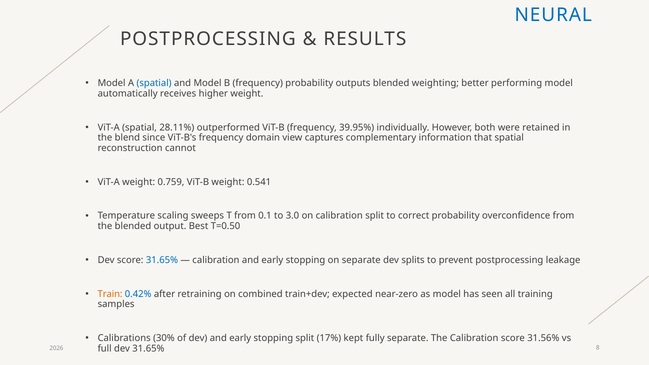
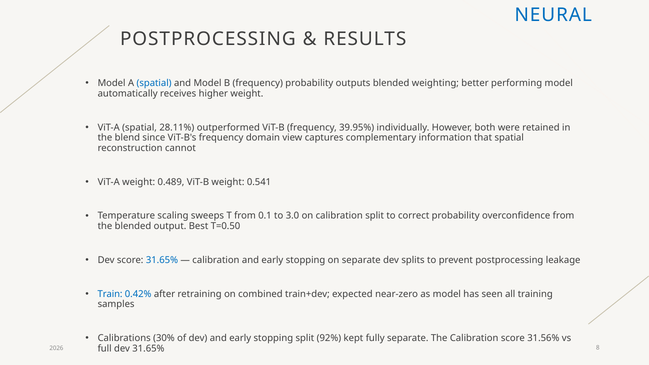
0.759: 0.759 -> 0.489
Train colour: orange -> blue
17%: 17% -> 92%
